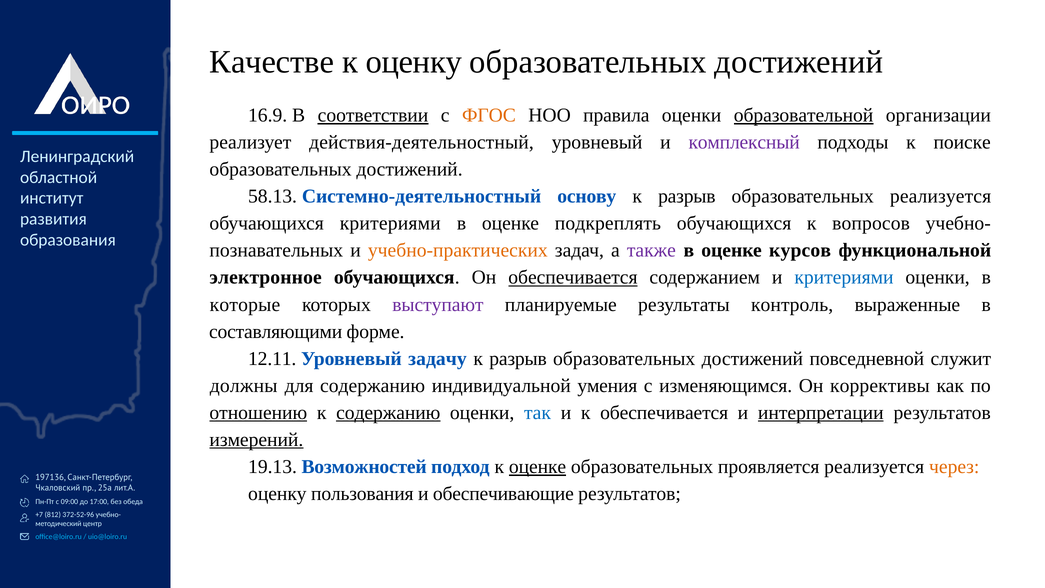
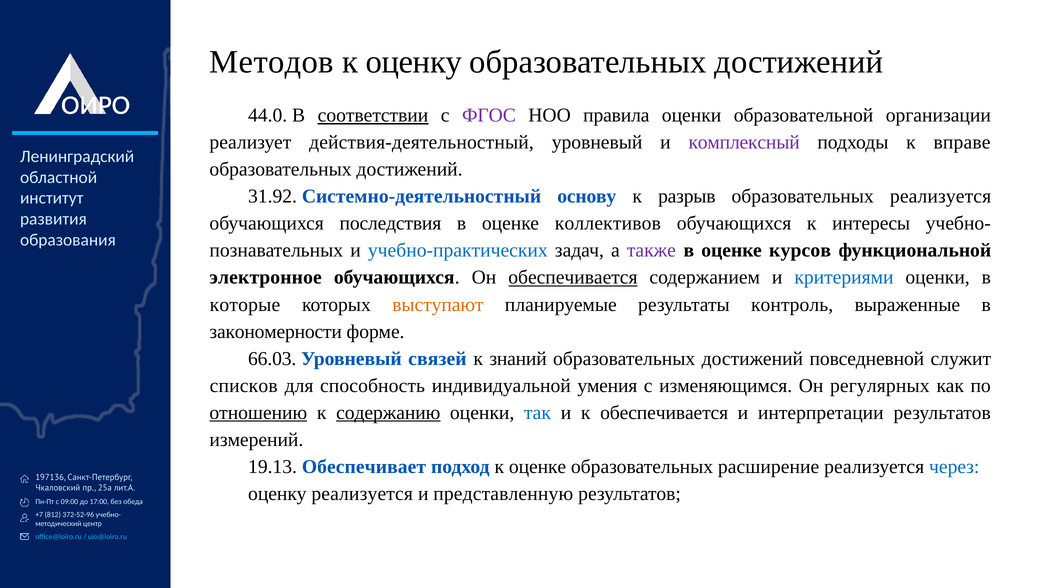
Качестве: Качестве -> Методов
16.9: 16.9 -> 44.0
ФГОС colour: orange -> purple
образовательной underline: present -> none
поиске: поиске -> вправе
58.13: 58.13 -> 31.92
обучающихся критериями: критериями -> последствия
подкреплять: подкреплять -> коллективов
вопросов: вопросов -> интересы
учебно-практических colour: orange -> blue
выступают colour: purple -> orange
составляющими: составляющими -> закономерности
12.11: 12.11 -> 66.03
задачу: задачу -> связей
разрыв at (518, 358): разрыв -> знаний
должны: должны -> списков
для содержанию: содержанию -> способность
коррективы: коррективы -> регулярных
интерпретации underline: present -> none
измерений underline: present -> none
Возможностей: Возможностей -> Обеспечивает
оценке at (538, 467) underline: present -> none
проявляется: проявляется -> расширение
через colour: orange -> blue
оценку пользования: пользования -> реализуется
обеспечивающие: обеспечивающие -> представленную
